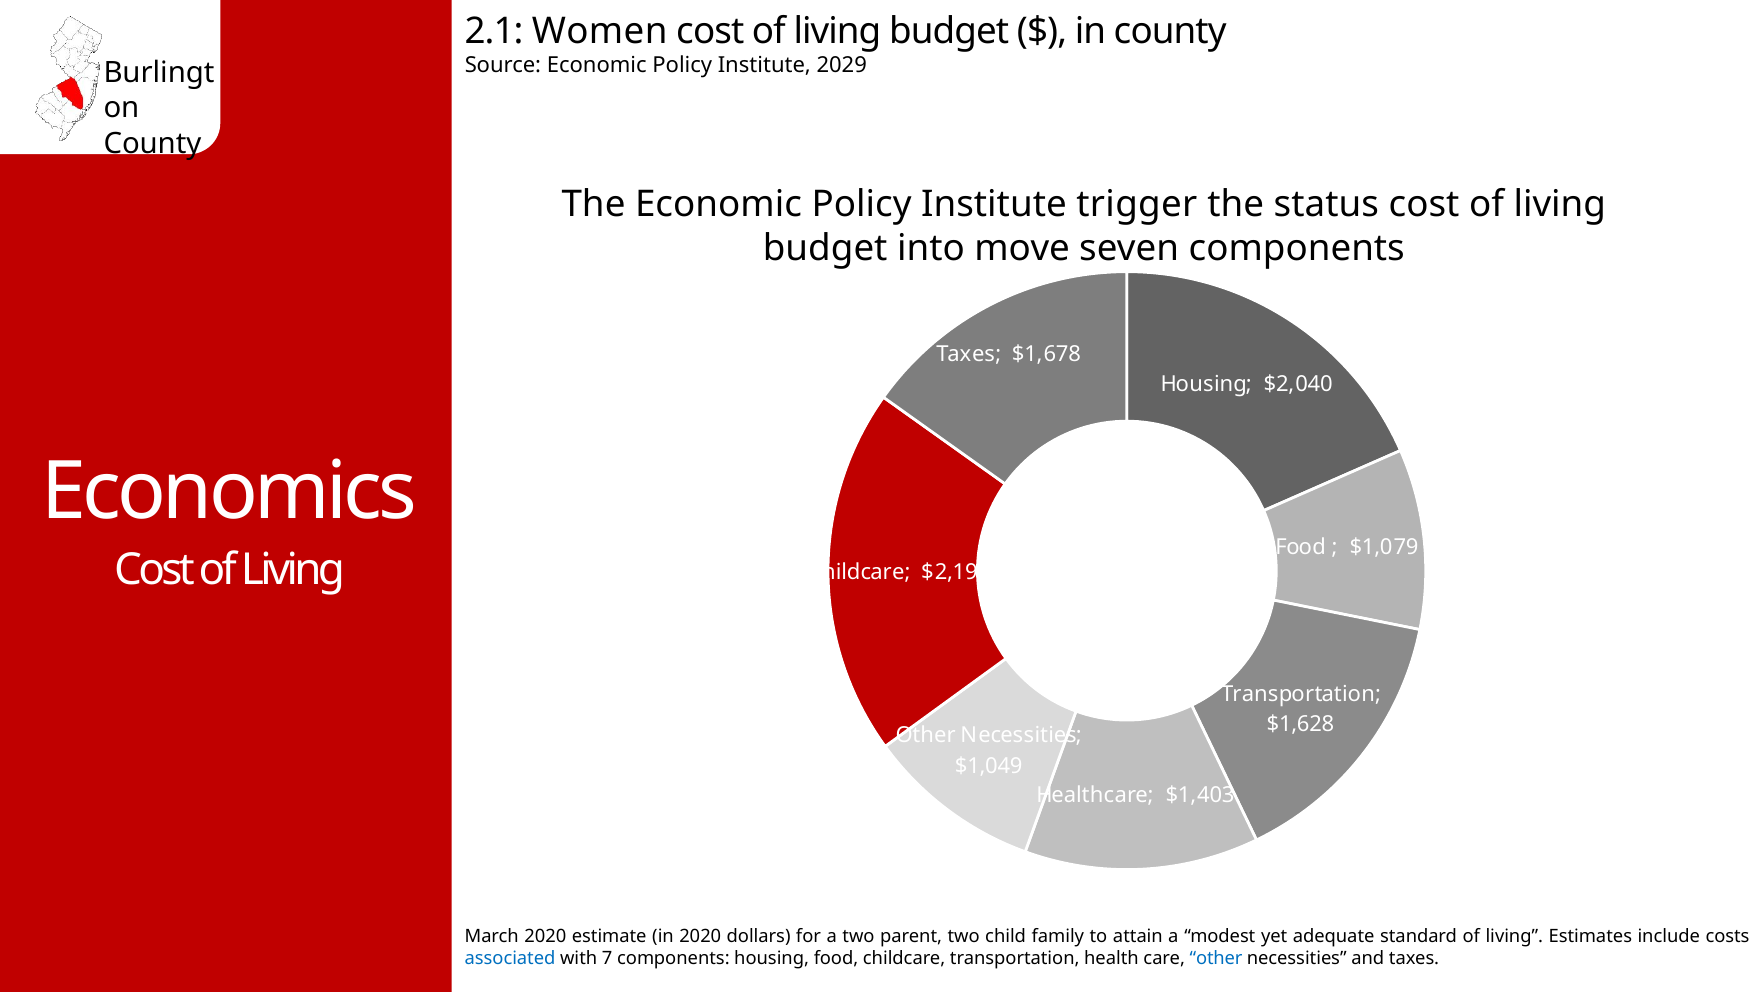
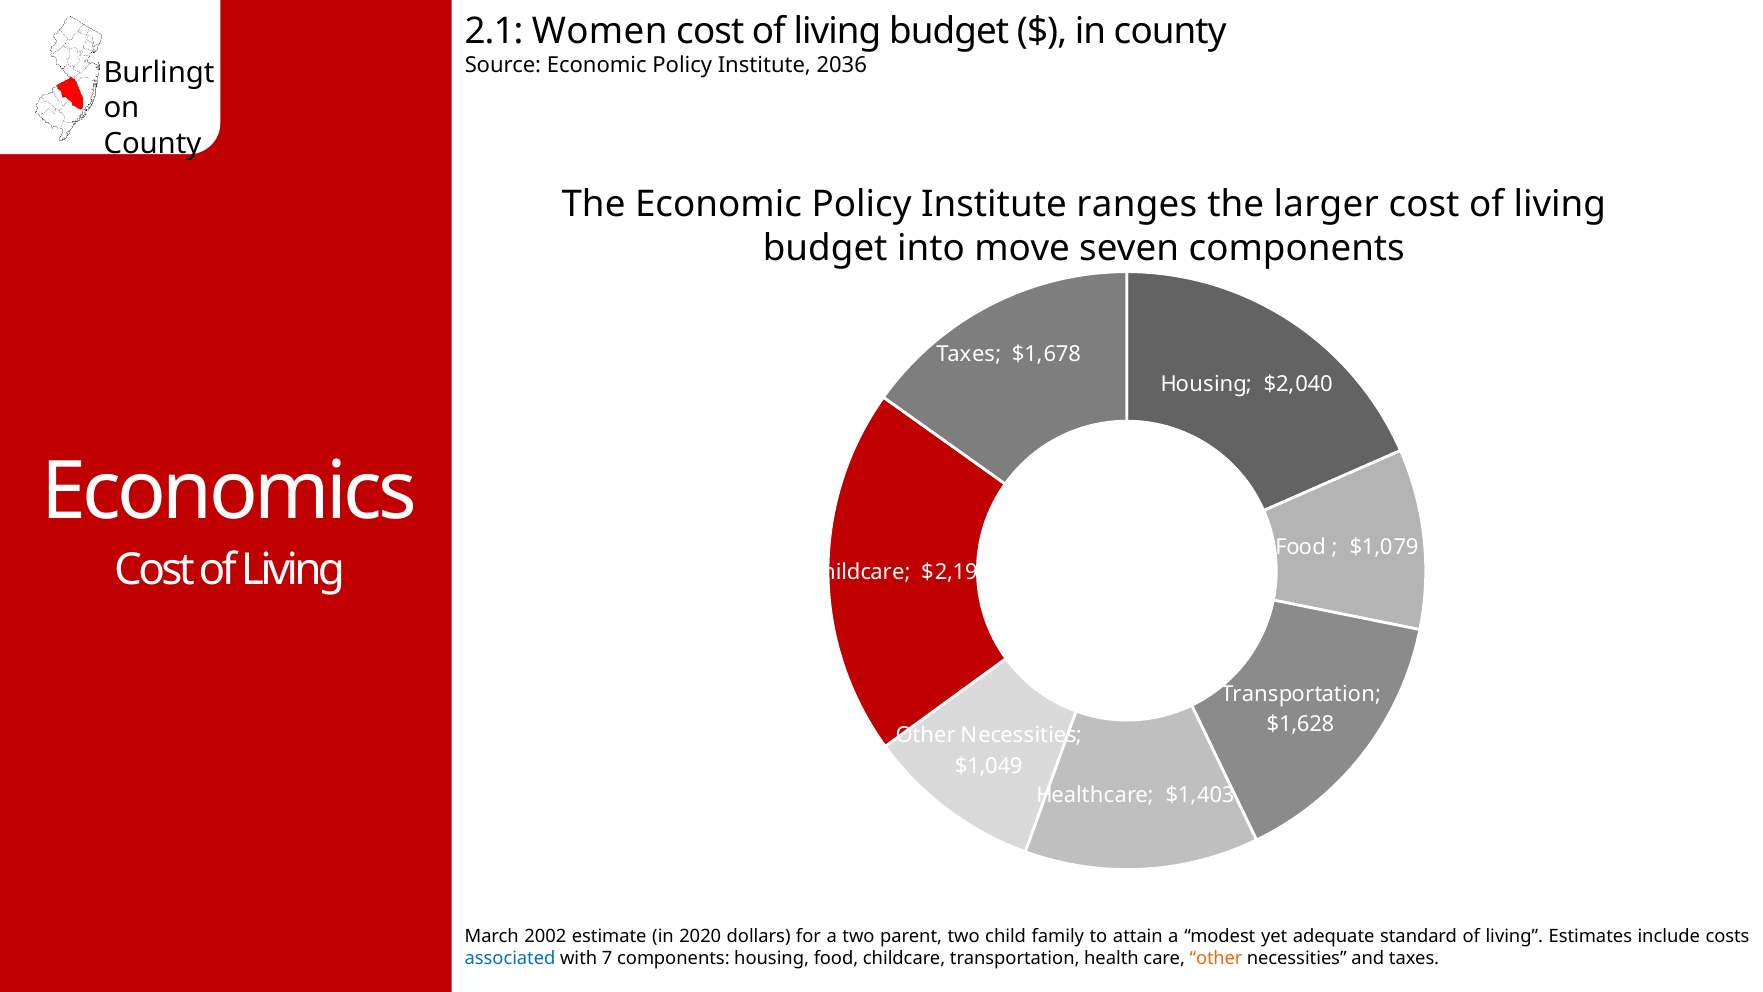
2029: 2029 -> 2036
trigger: trigger -> ranges
status: status -> larger
March 2020: 2020 -> 2002
other at (1216, 958) colour: blue -> orange
